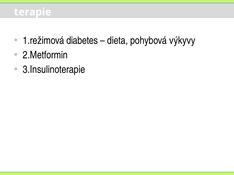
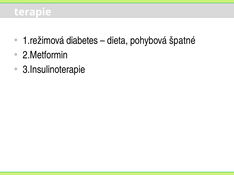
výkyvy: výkyvy -> špatné
